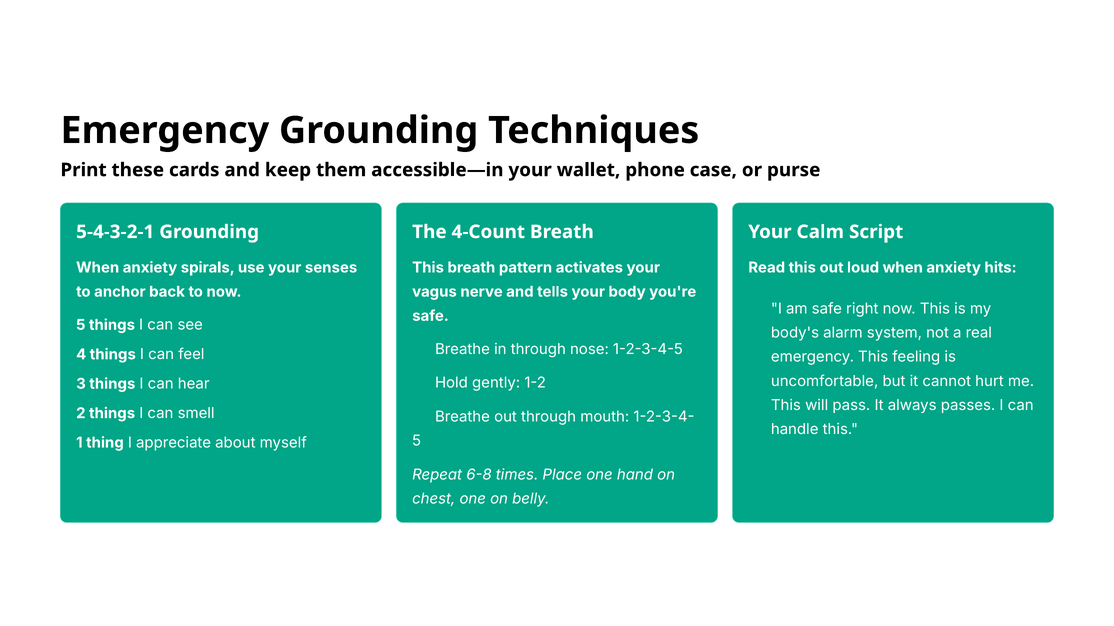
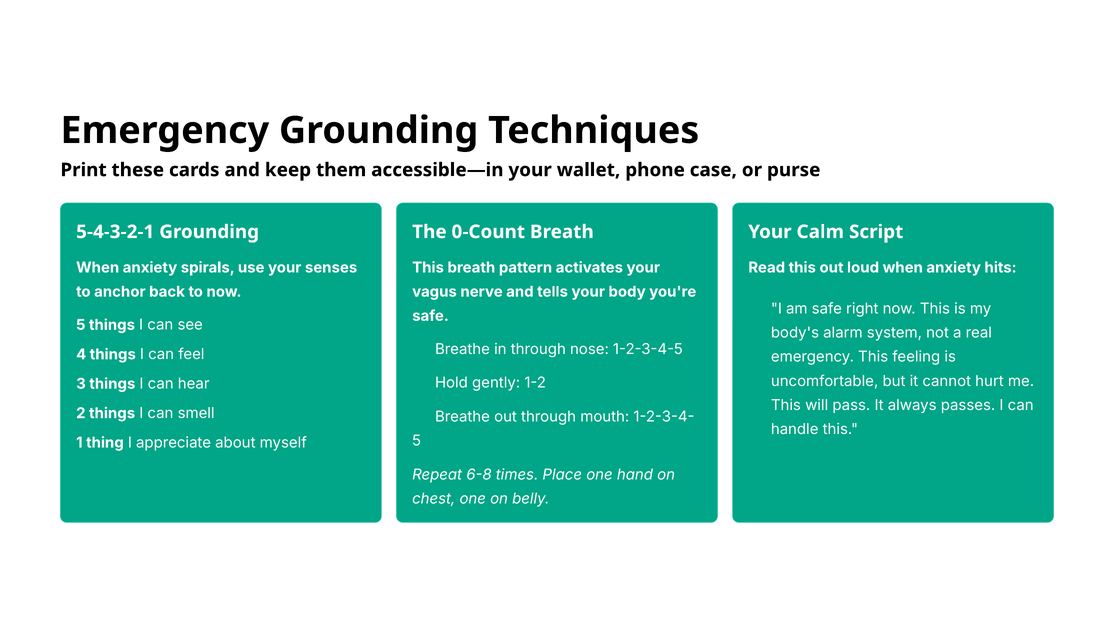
4-Count: 4-Count -> 0-Count
